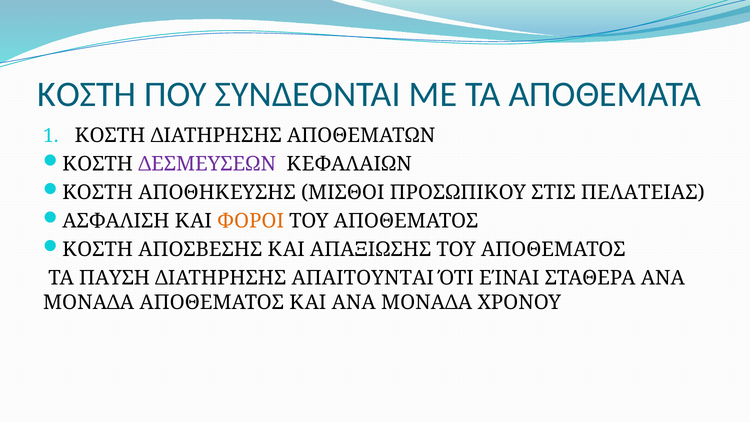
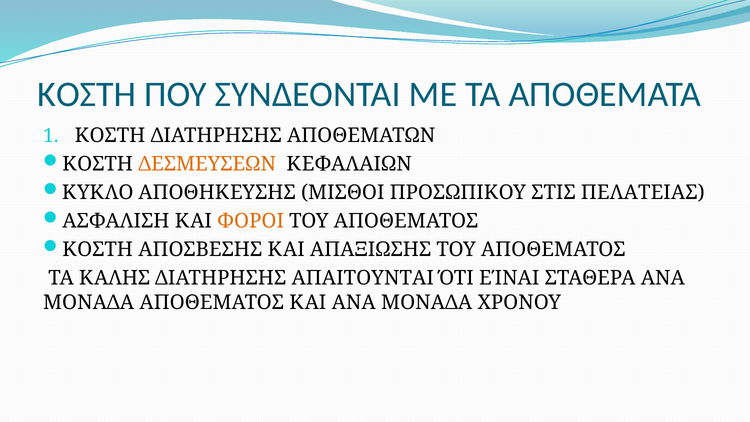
ΔΕΣΜΕΥΣΕΩΝ colour: purple -> orange
KΟΣΤΗ at (98, 192): KΟΣΤΗ -> ΚΥΚΛΟ
ΠΑΥΣΗ: ΠΑΥΣΗ -> ΚΑΛΗΣ
